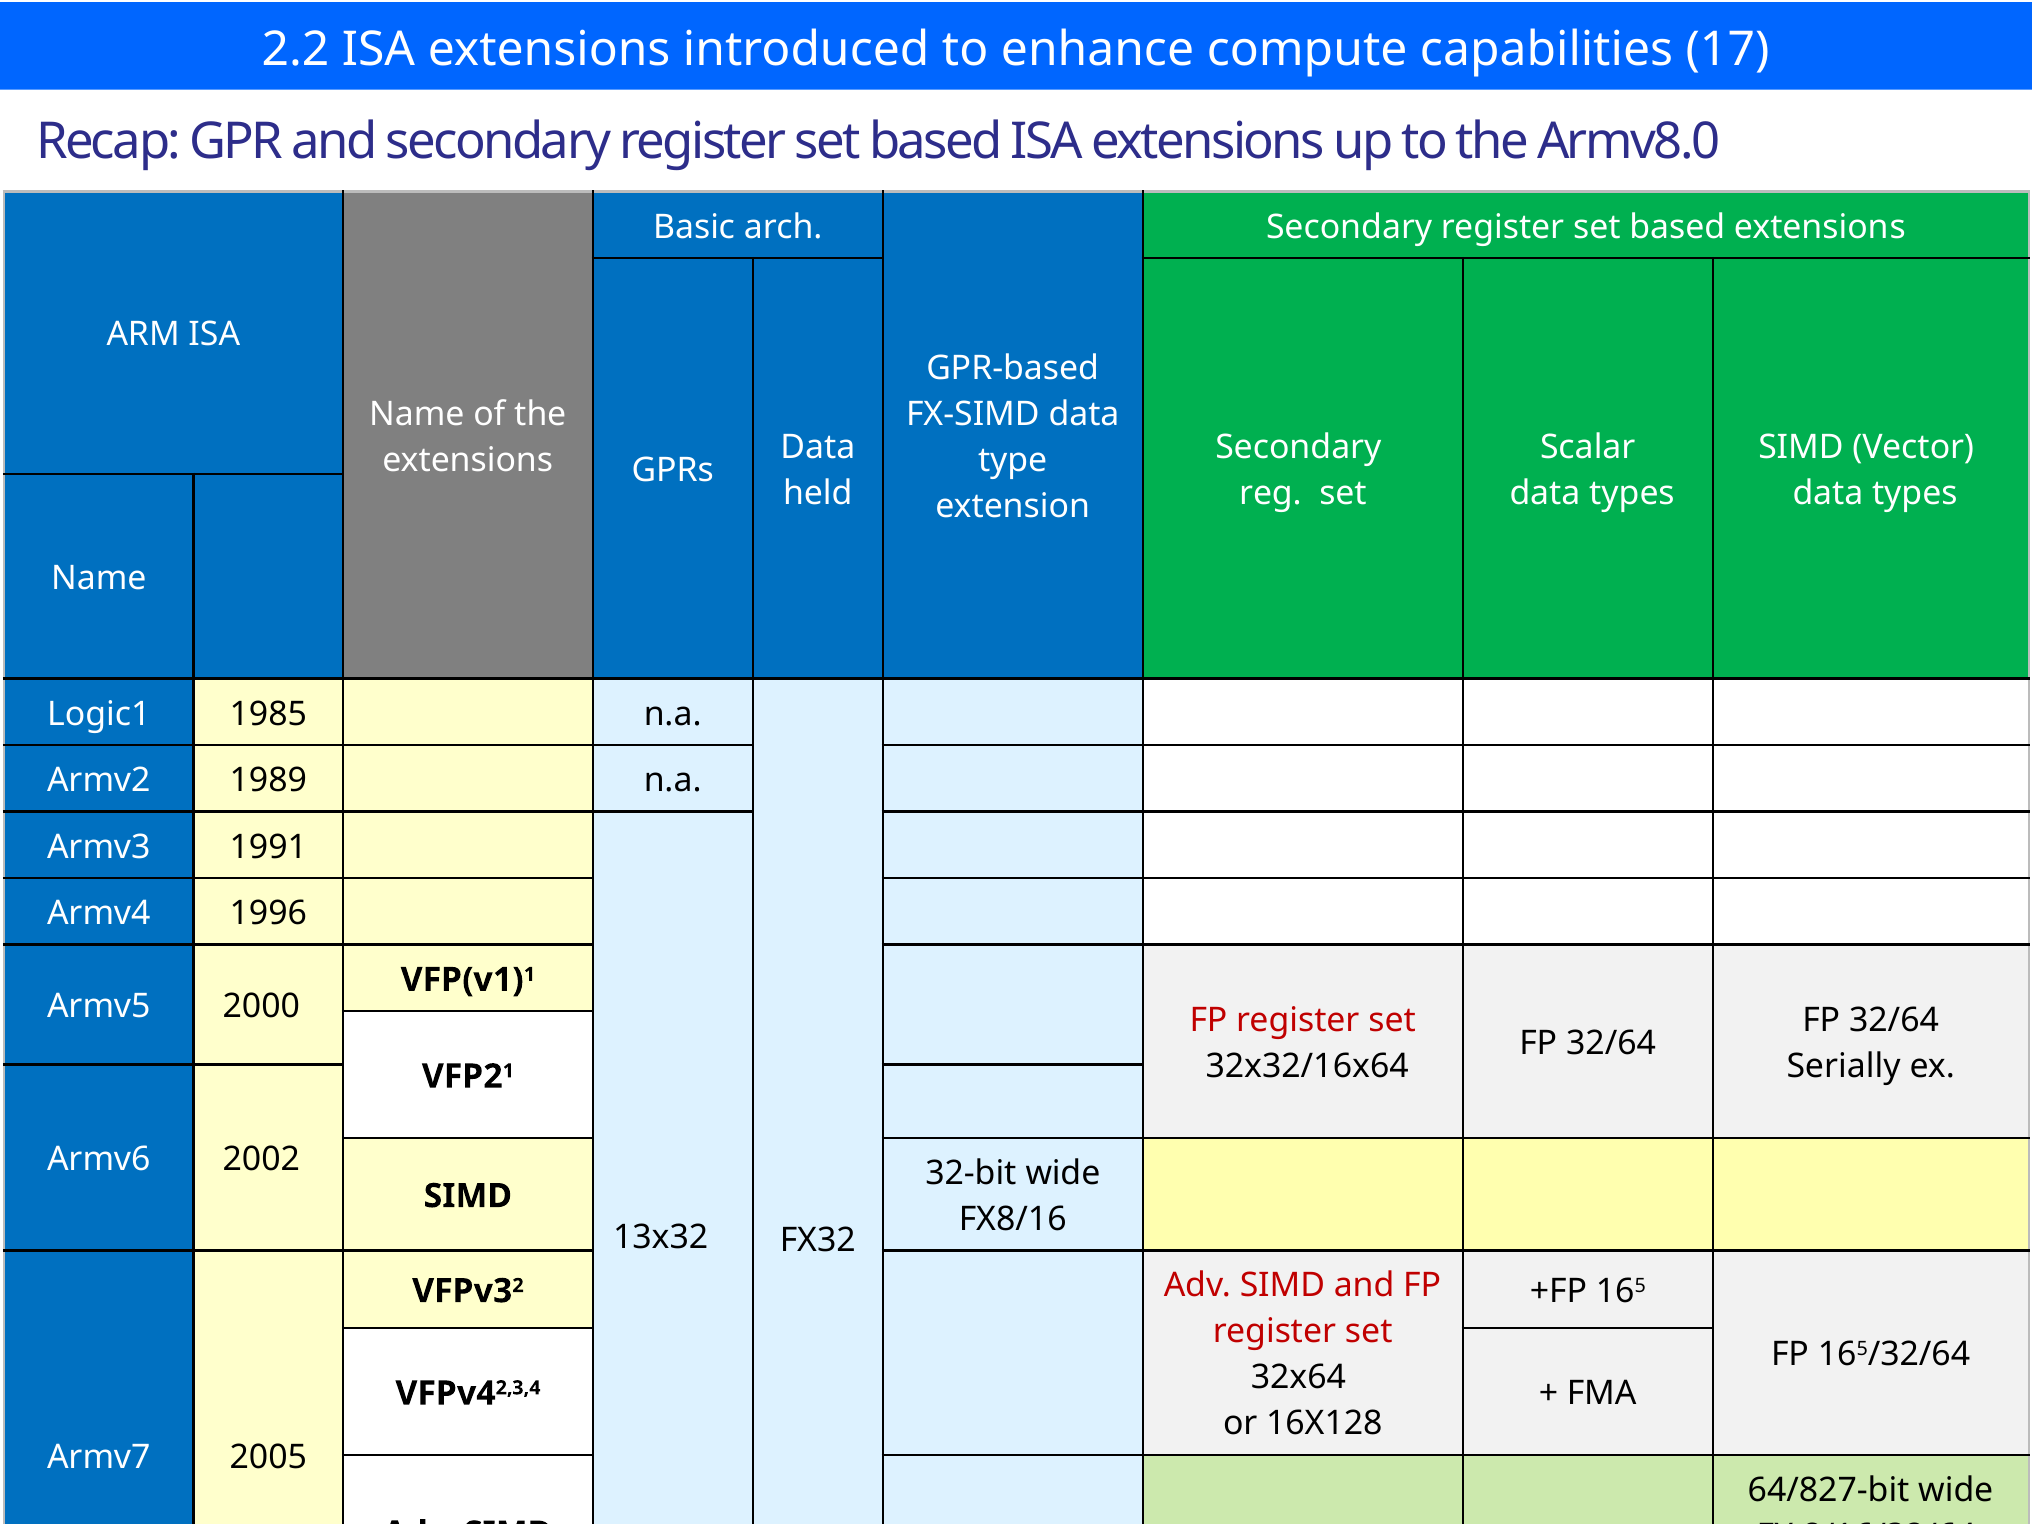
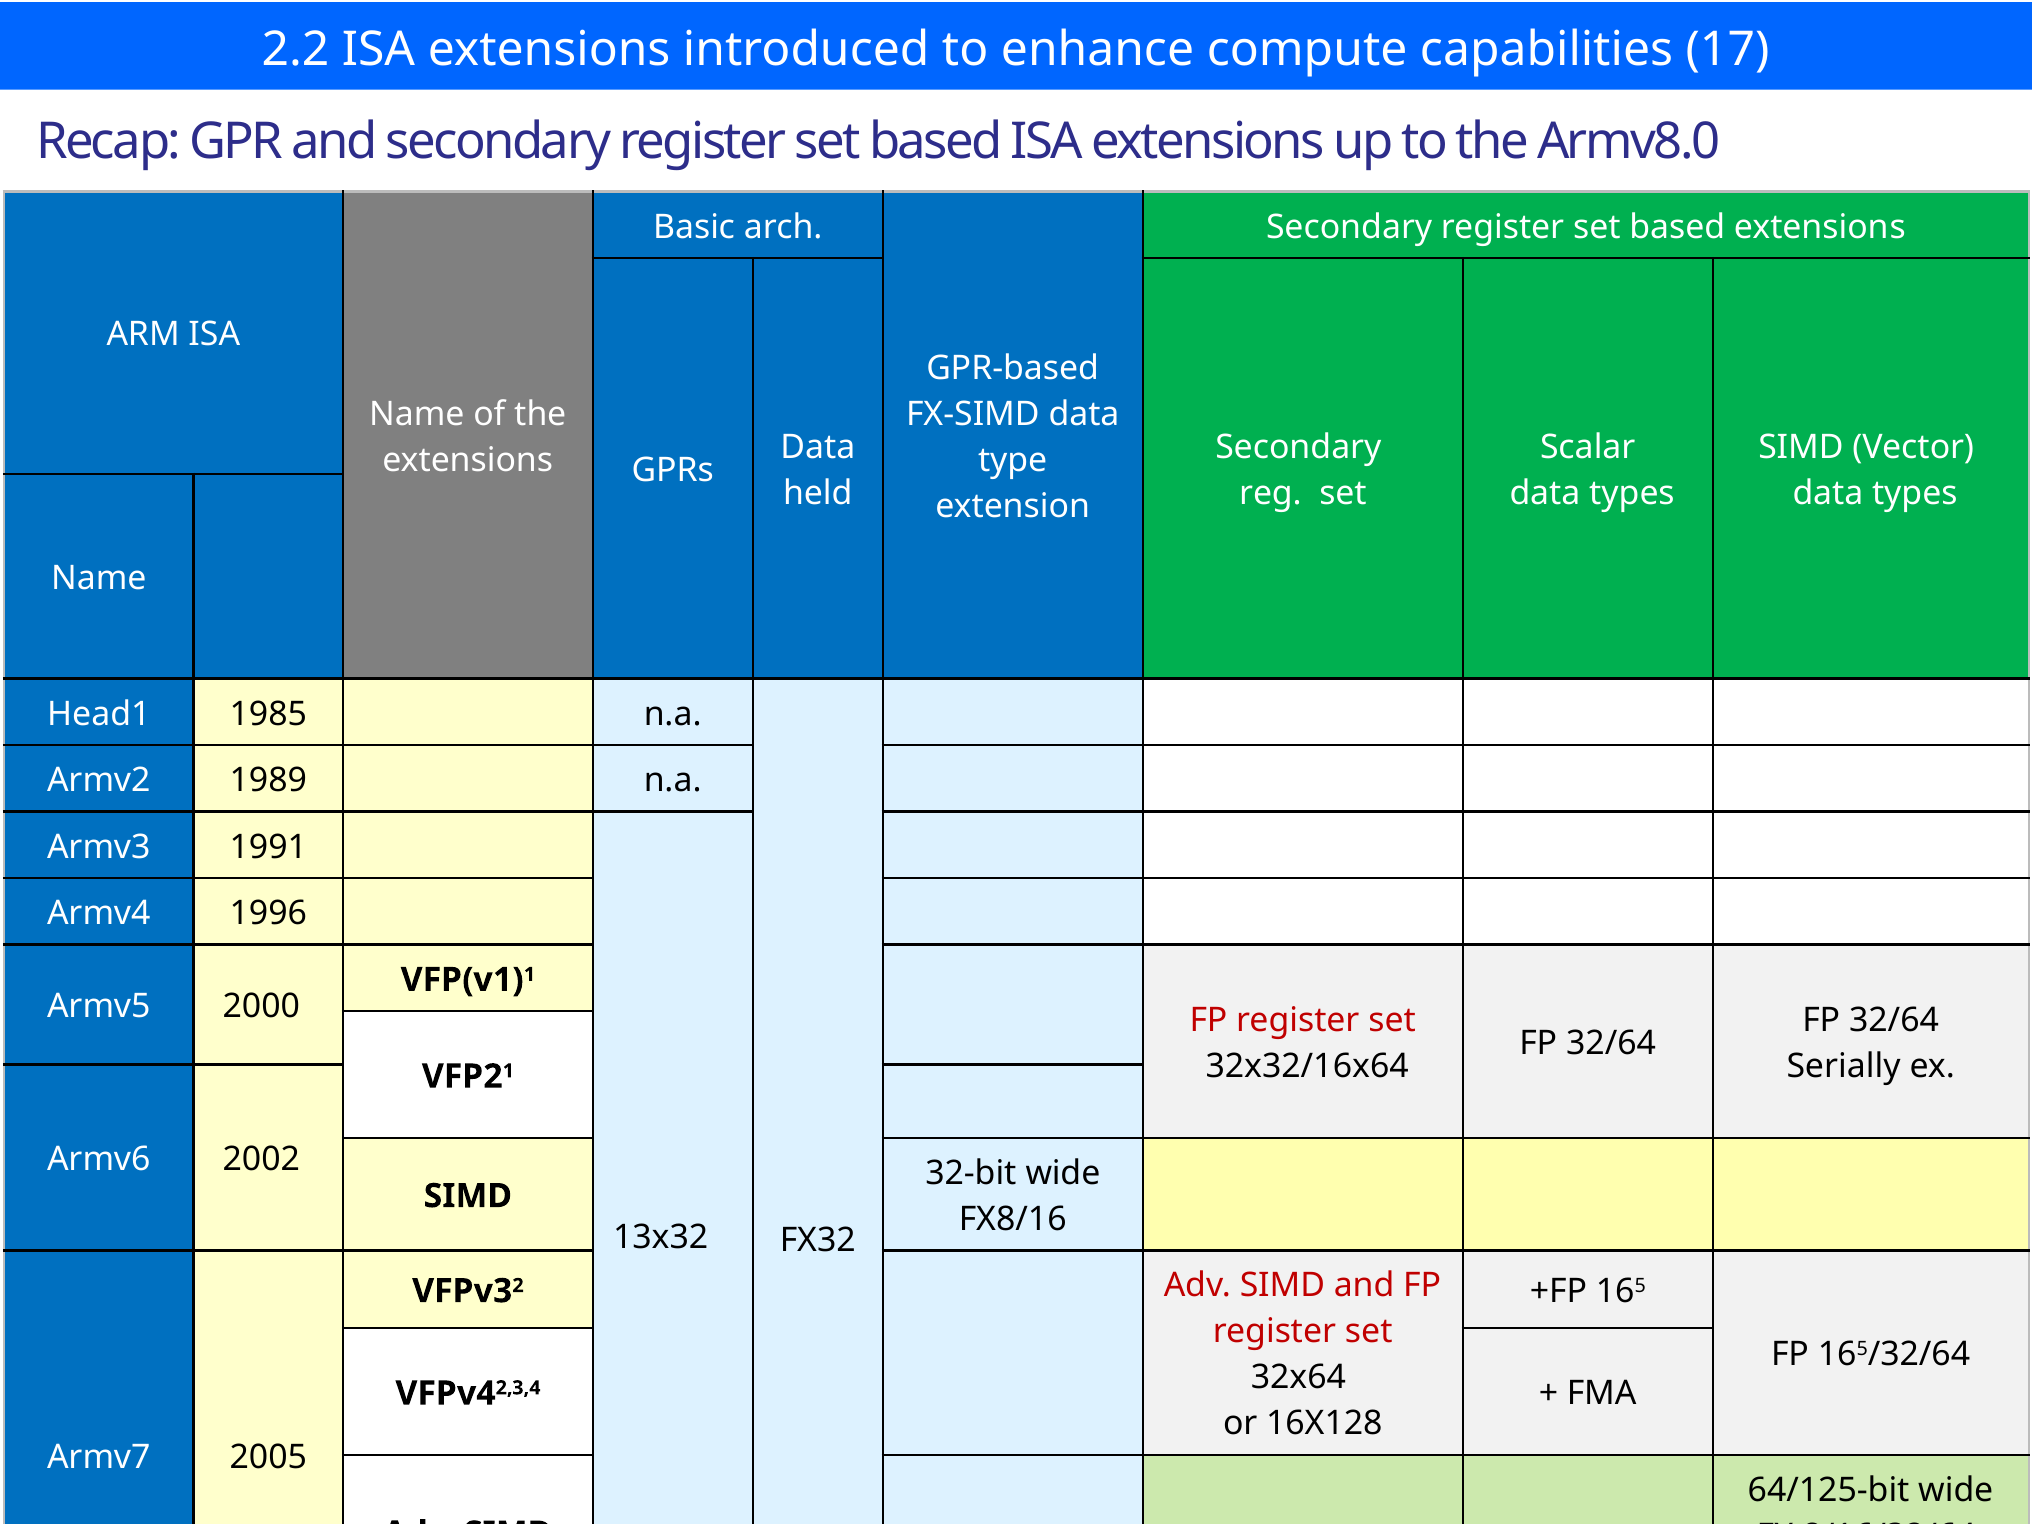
Logic1: Logic1 -> Head1
64/827-bit: 64/827-bit -> 64/125-bit
